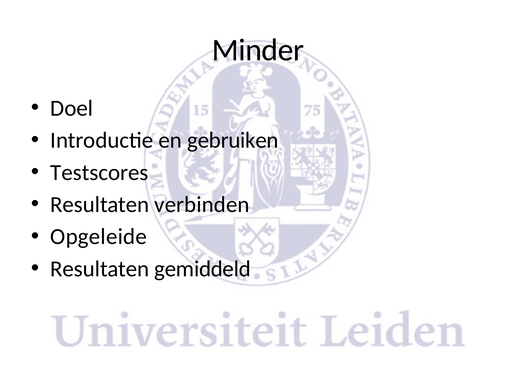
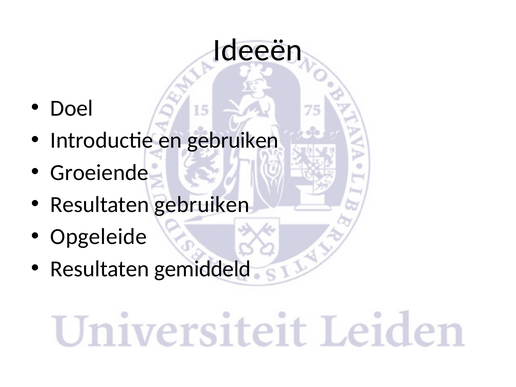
Minder: Minder -> Ideeën
Testscores: Testscores -> Groeiende
Resultaten verbinden: verbinden -> gebruiken
